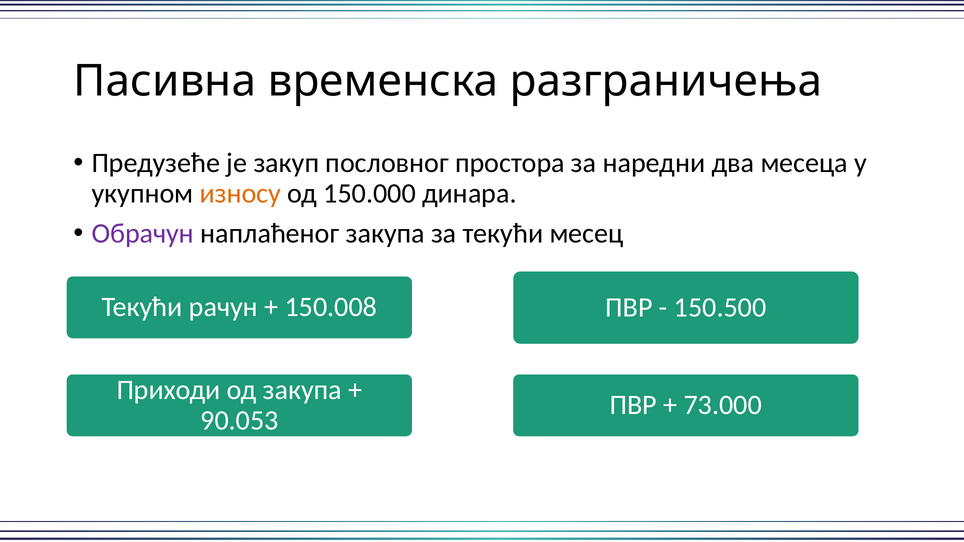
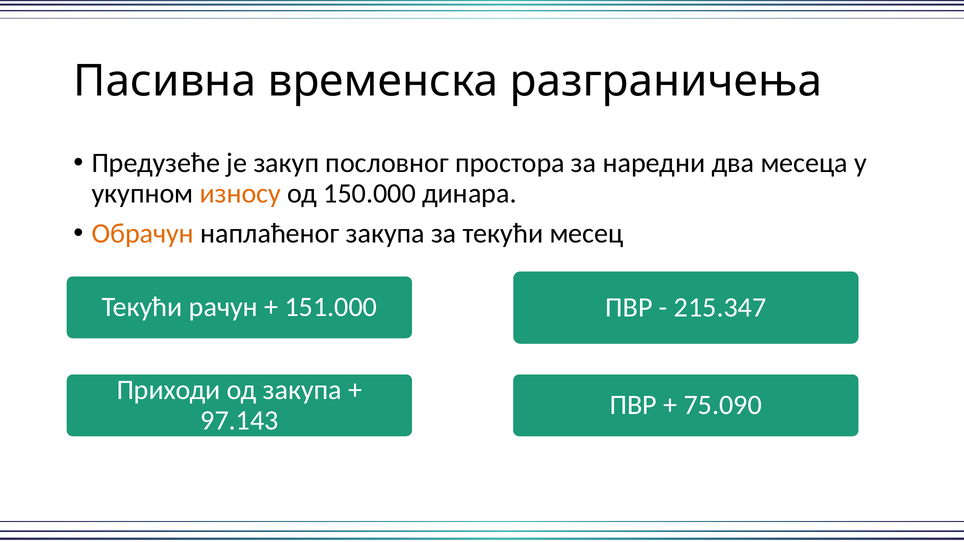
Обрачун colour: purple -> orange
150.008: 150.008 -> 151.000
150.500: 150.500 -> 215.347
73.000: 73.000 -> 75.090
90.053: 90.053 -> 97.143
